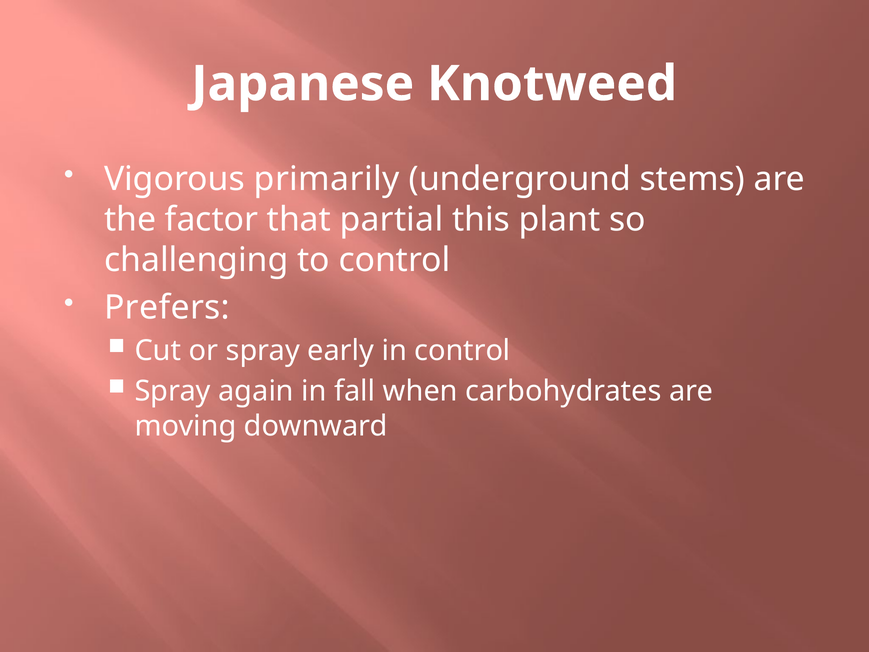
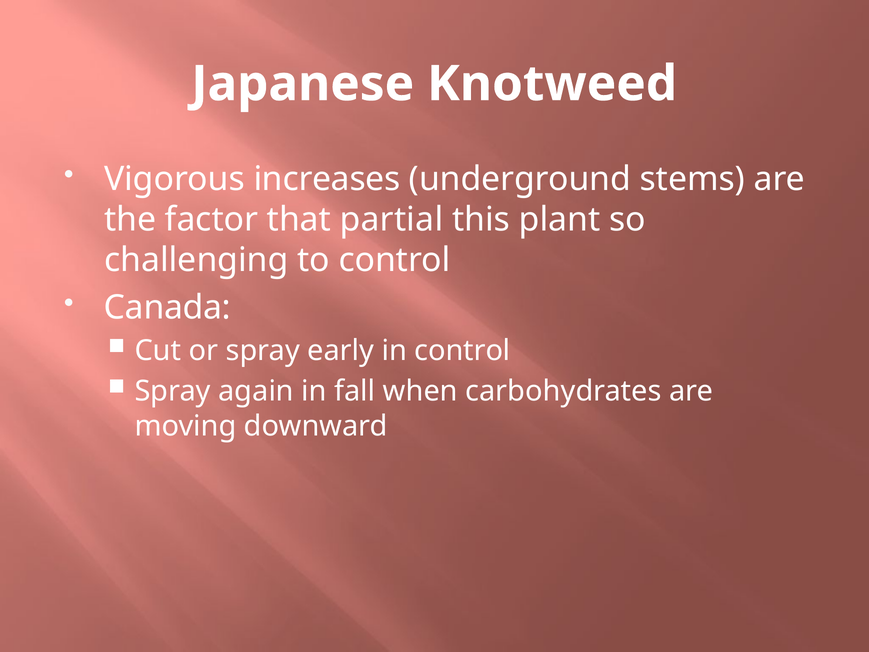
primarily: primarily -> increases
Prefers: Prefers -> Canada
